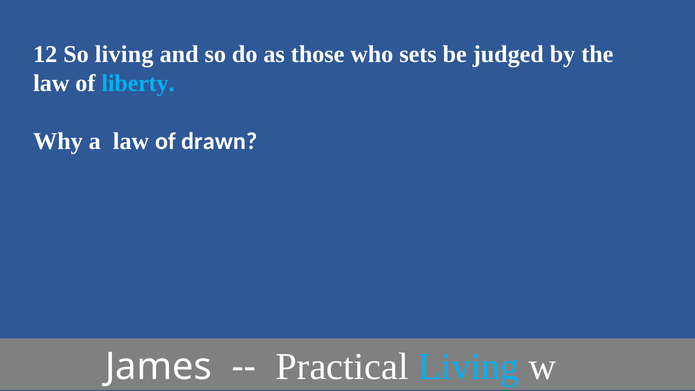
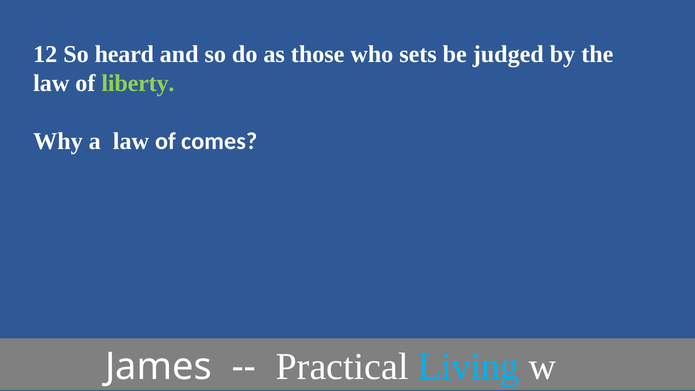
So living: living -> heard
liberty colour: light blue -> light green
drawn: drawn -> comes
